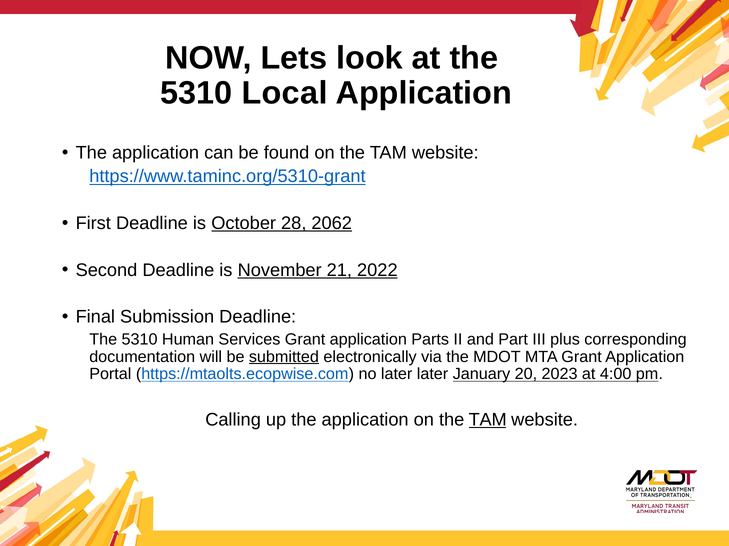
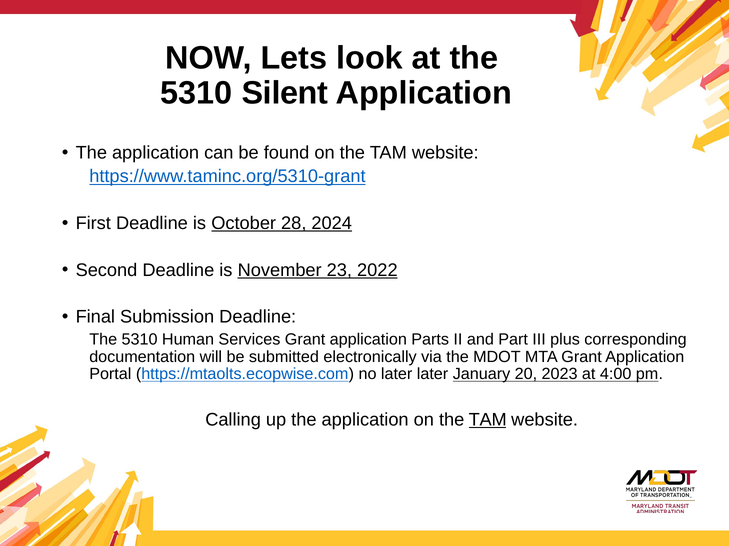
Local: Local -> Silent
2062: 2062 -> 2024
21: 21 -> 23
submitted underline: present -> none
